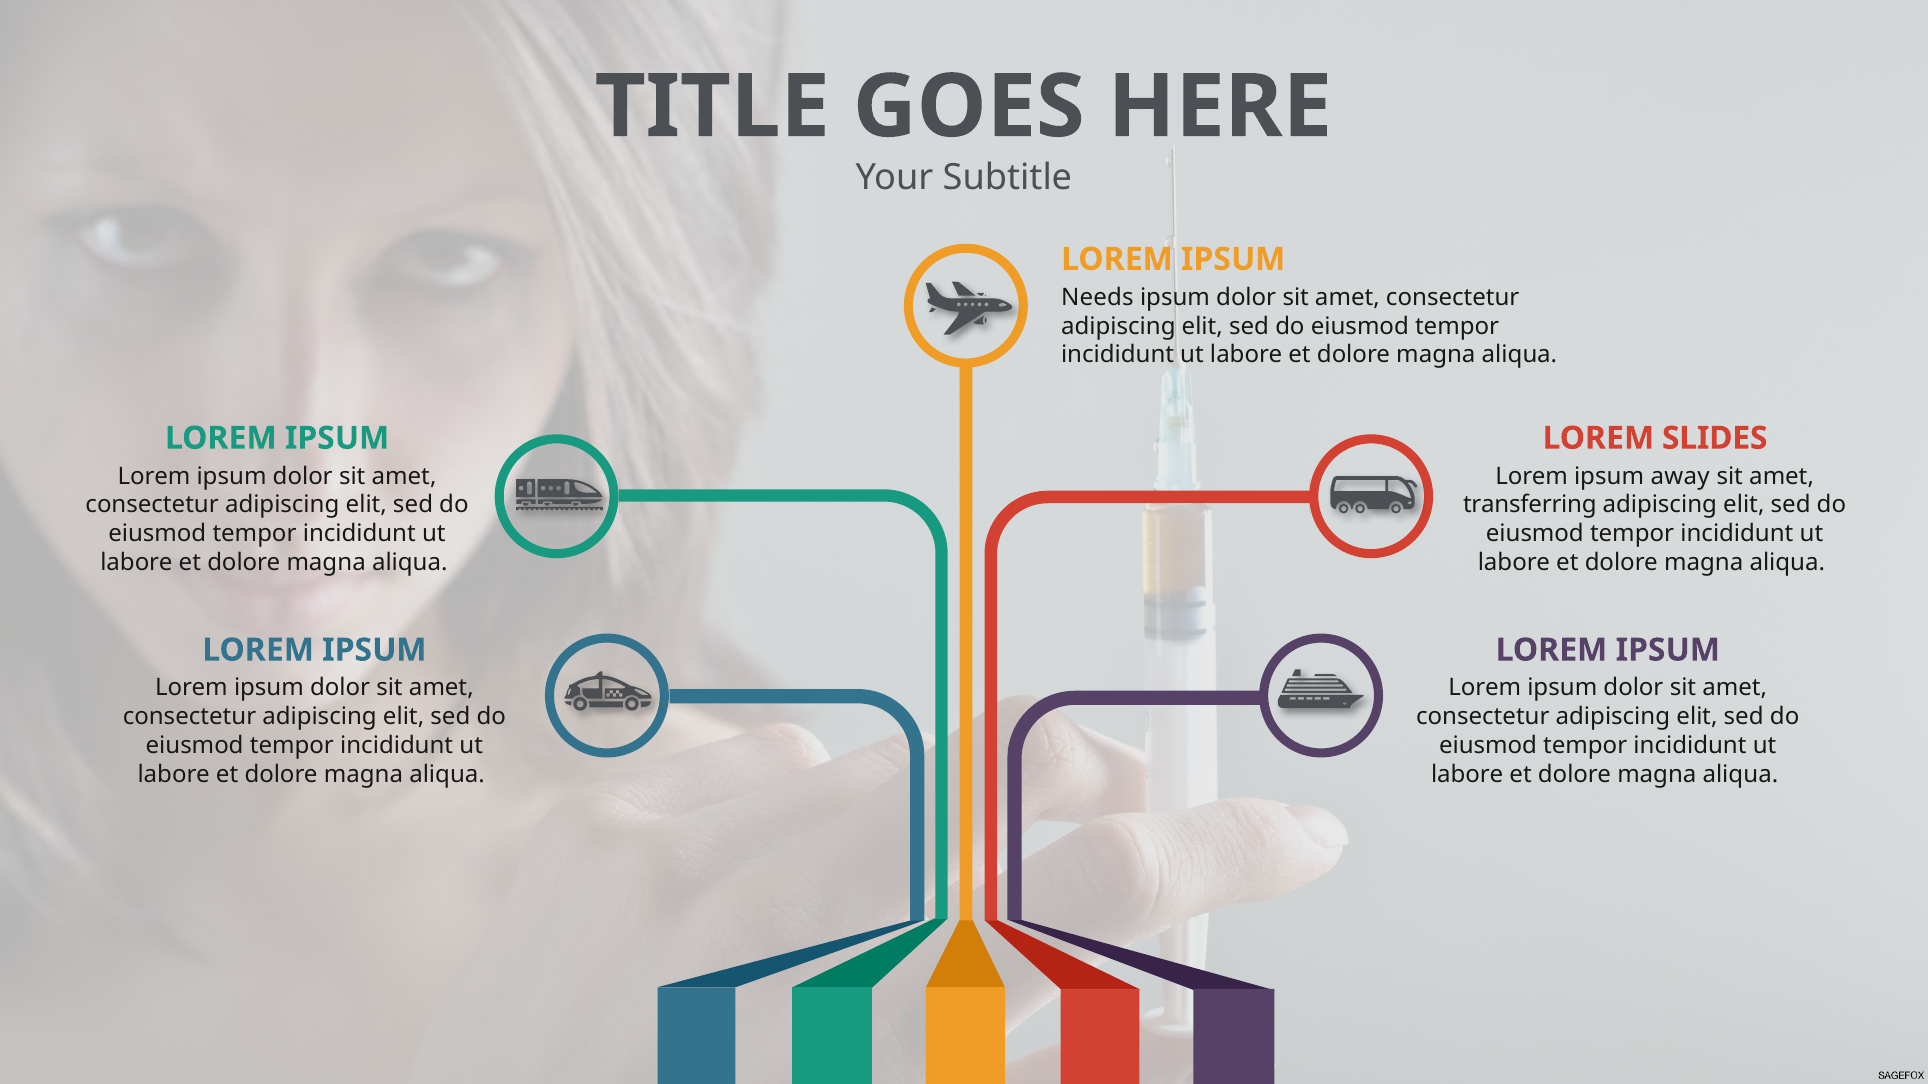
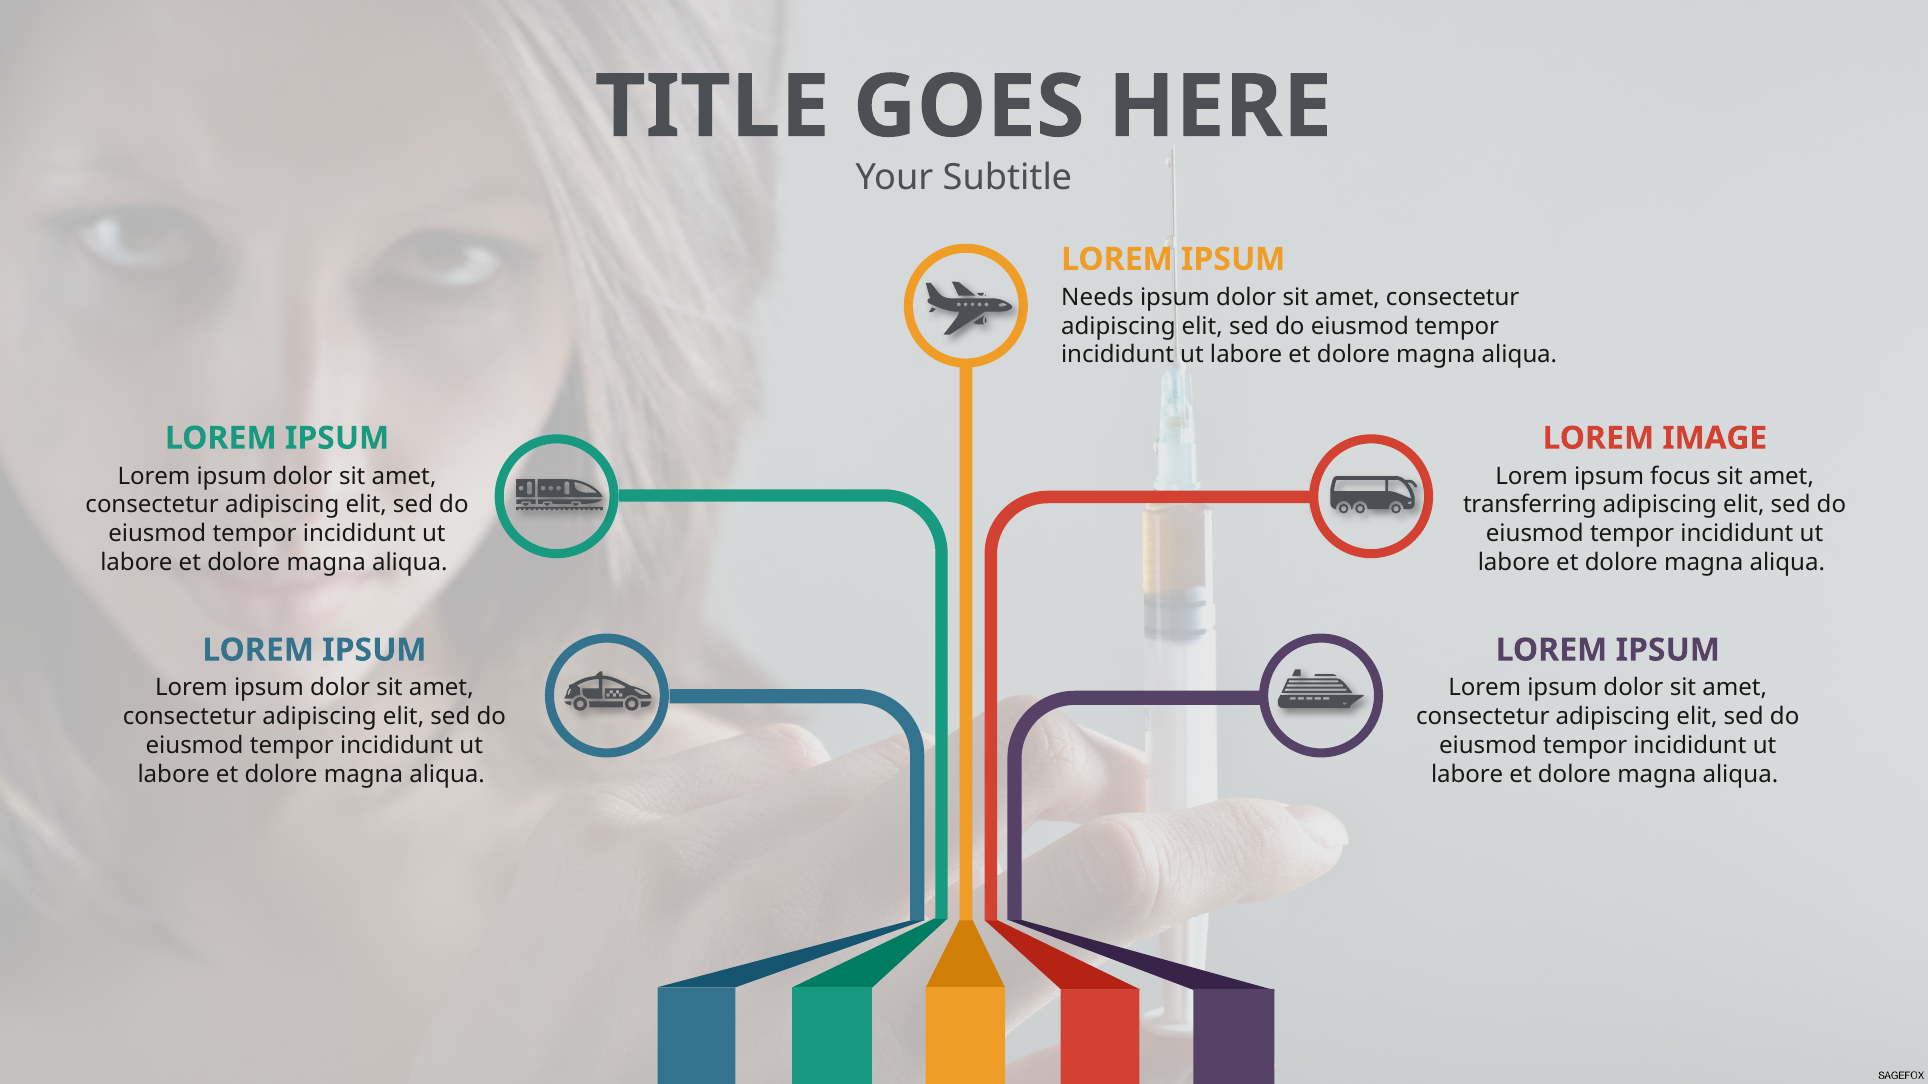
SLIDES: SLIDES -> IMAGE
away: away -> focus
